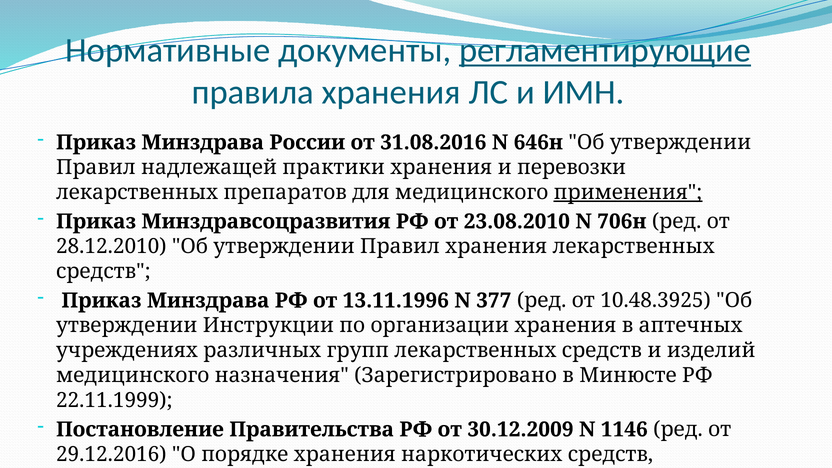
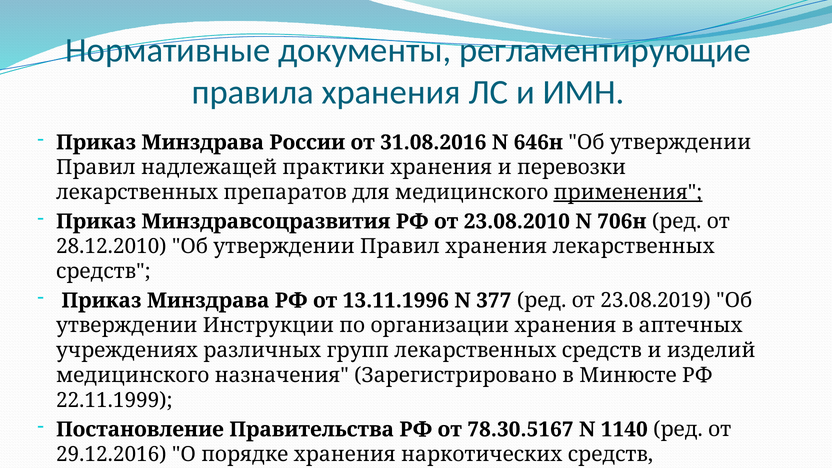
регламентирующие underline: present -> none
10.48.3925: 10.48.3925 -> 23.08.2019
30.12.2009: 30.12.2009 -> 78.30.5167
1146: 1146 -> 1140
